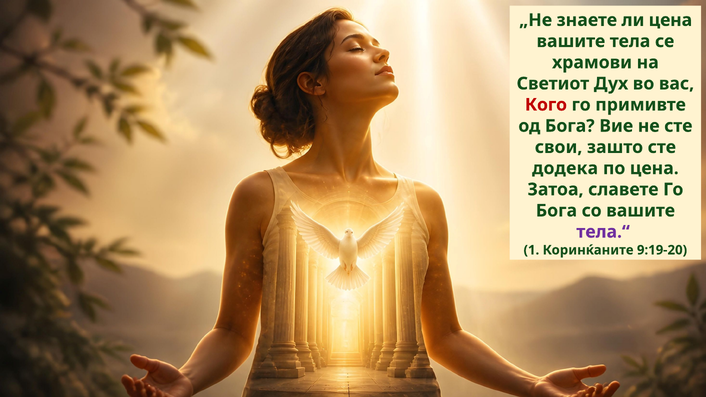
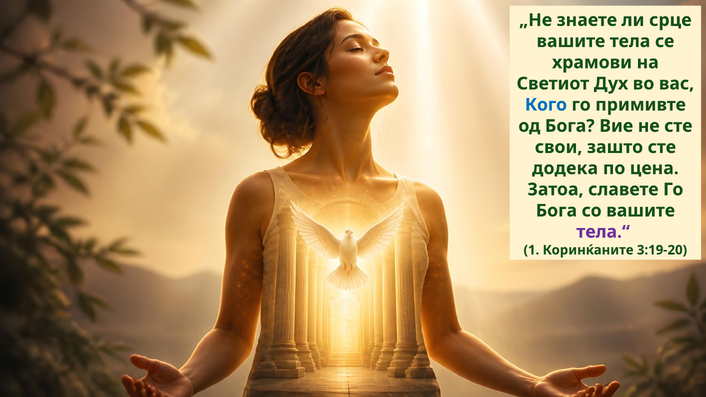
ли цена: цена -> срце
Кого colour: red -> blue
9:19-20: 9:19-20 -> 3:19-20
